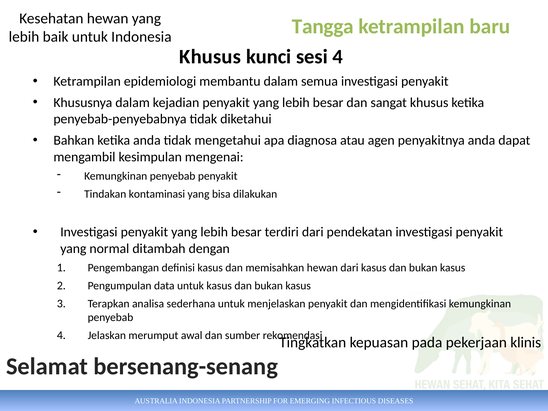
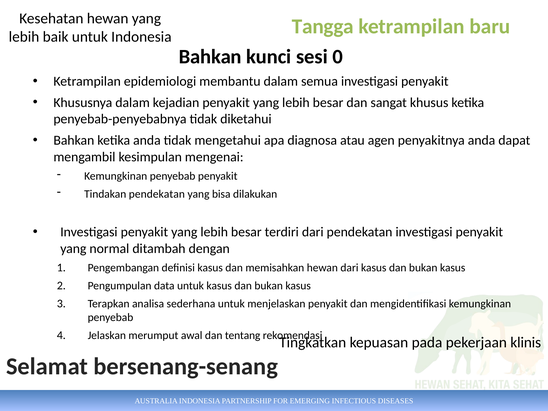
Khusus at (210, 57): Khusus -> Bahkan
sesi 4: 4 -> 0
Tindakan kontaminasi: kontaminasi -> pendekatan
sumber: sumber -> tentang
